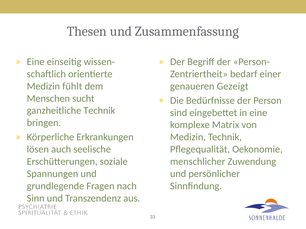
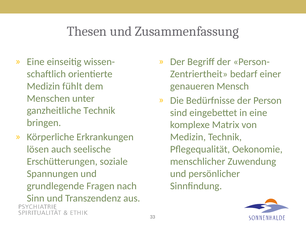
Gezeigt: Gezeigt -> Mensch
sucht: sucht -> unter
